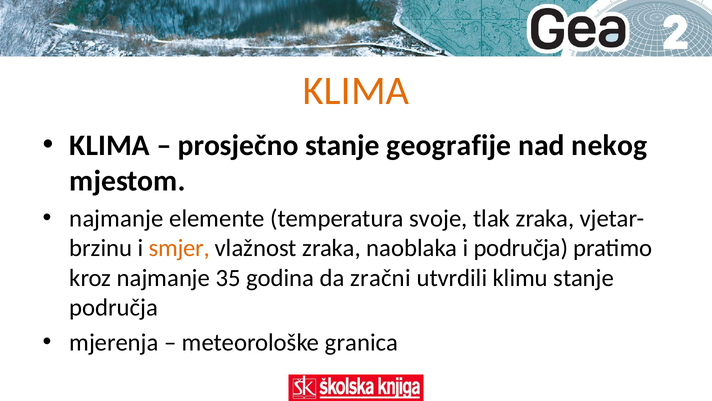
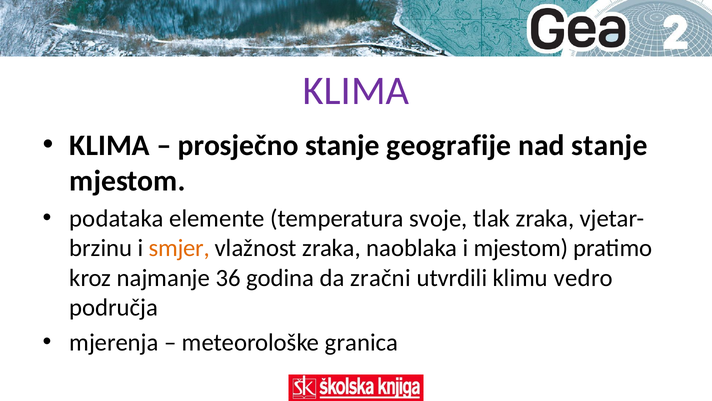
KLIMA at (356, 91) colour: orange -> purple
nad nekog: nekog -> stanje
najmanje at (117, 218): najmanje -> podataka
i područja: područja -> mjestom
35: 35 -> 36
klimu stanje: stanje -> vedro
